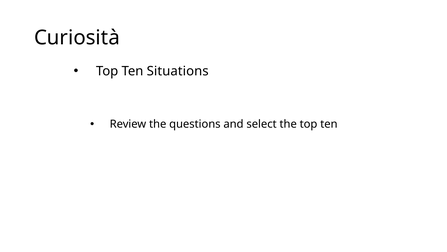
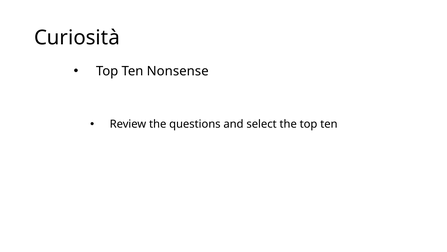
Situations: Situations -> Nonsense
